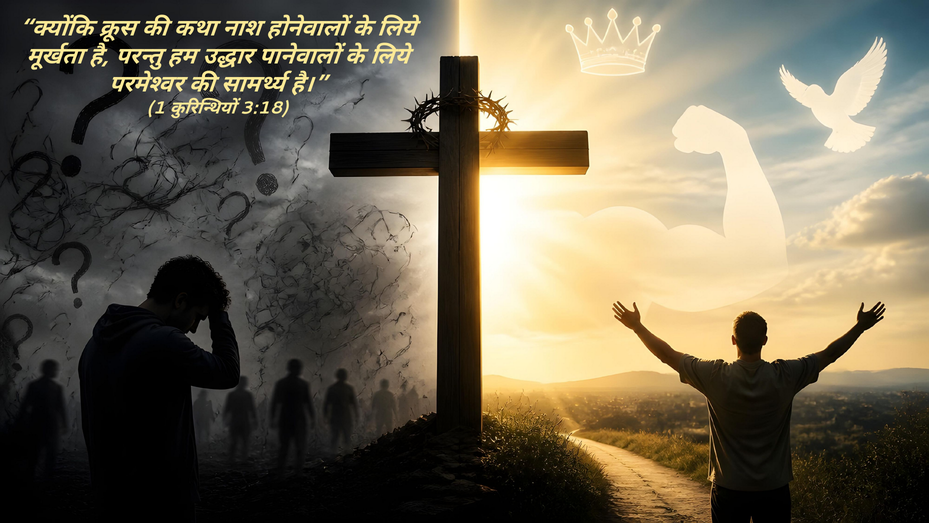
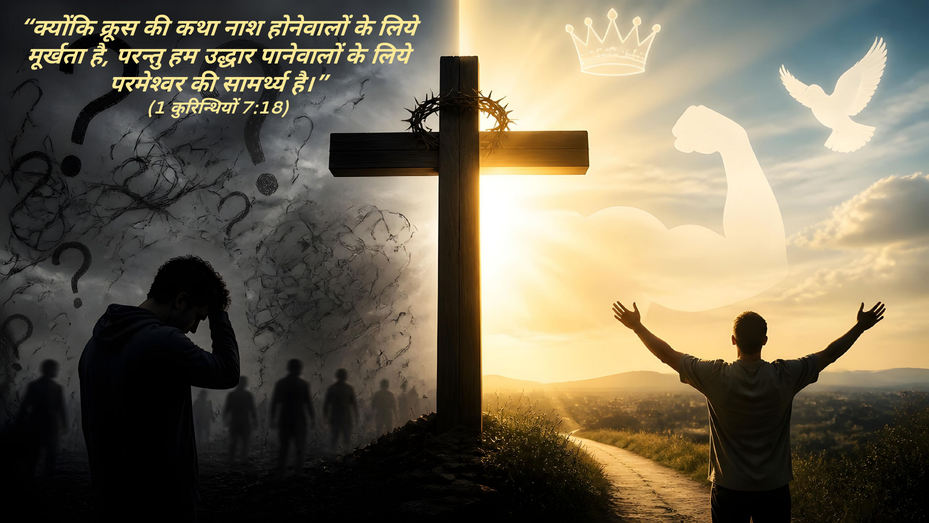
3:18: 3:18 -> 7:18
